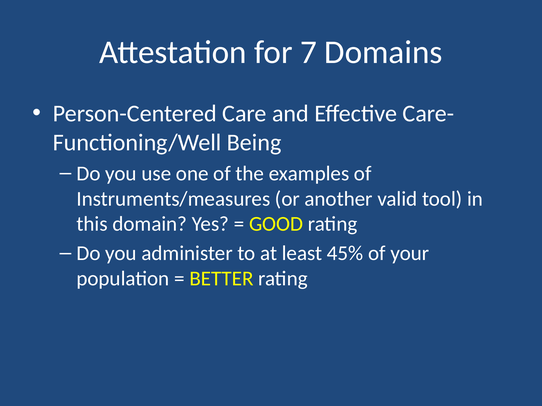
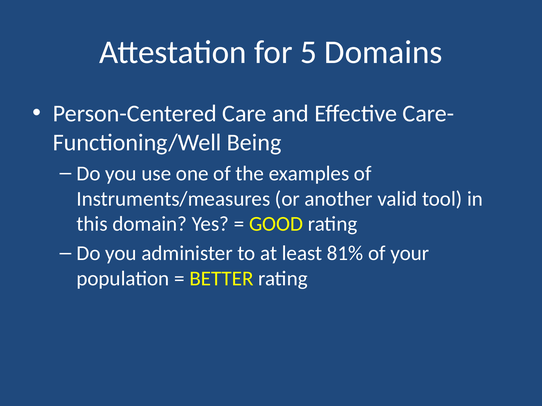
7: 7 -> 5
45%: 45% -> 81%
